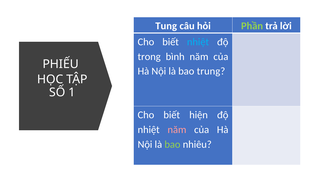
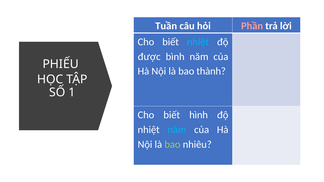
Tung: Tung -> Tuần
Phần colour: light green -> pink
trong: trong -> được
trung: trung -> thành
hiện: hiện -> hình
năm at (177, 130) colour: pink -> light blue
